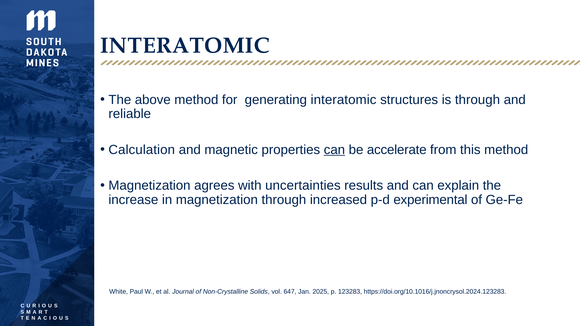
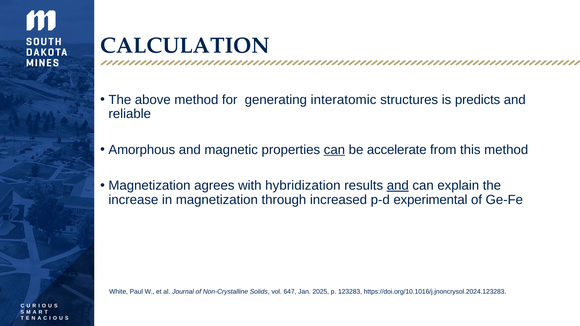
INTERATOMIC at (185, 46): INTERATOMIC -> CALCULATION
is through: through -> predicts
Calculation: Calculation -> Amorphous
uncertainties: uncertainties -> hybridization
and at (398, 186) underline: none -> present
